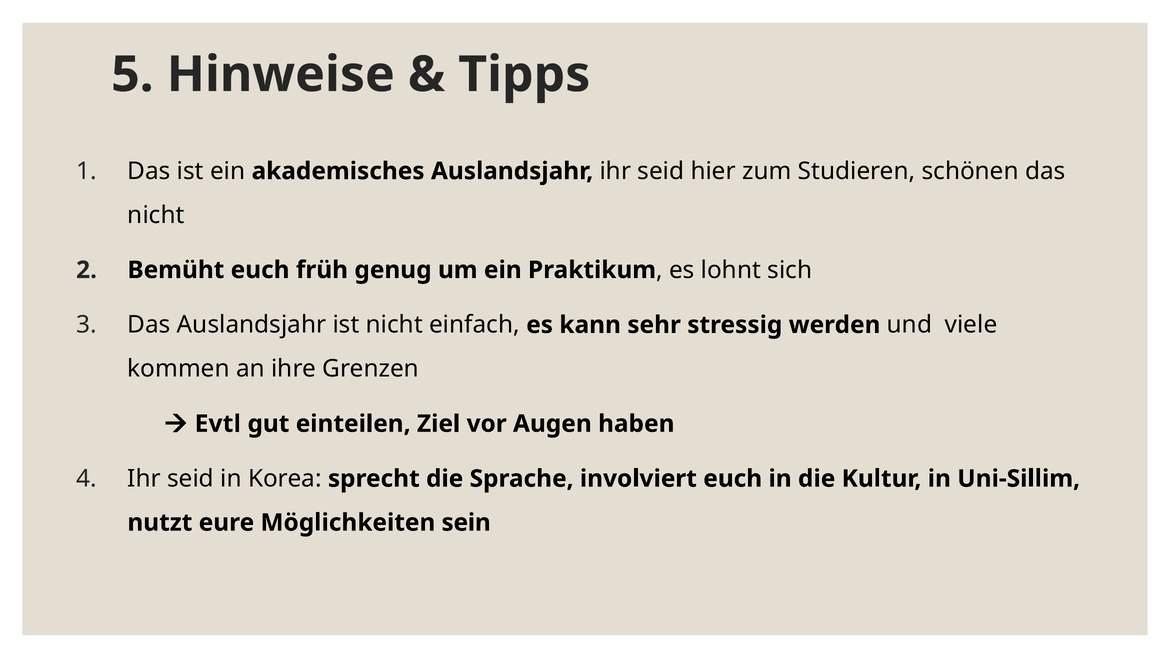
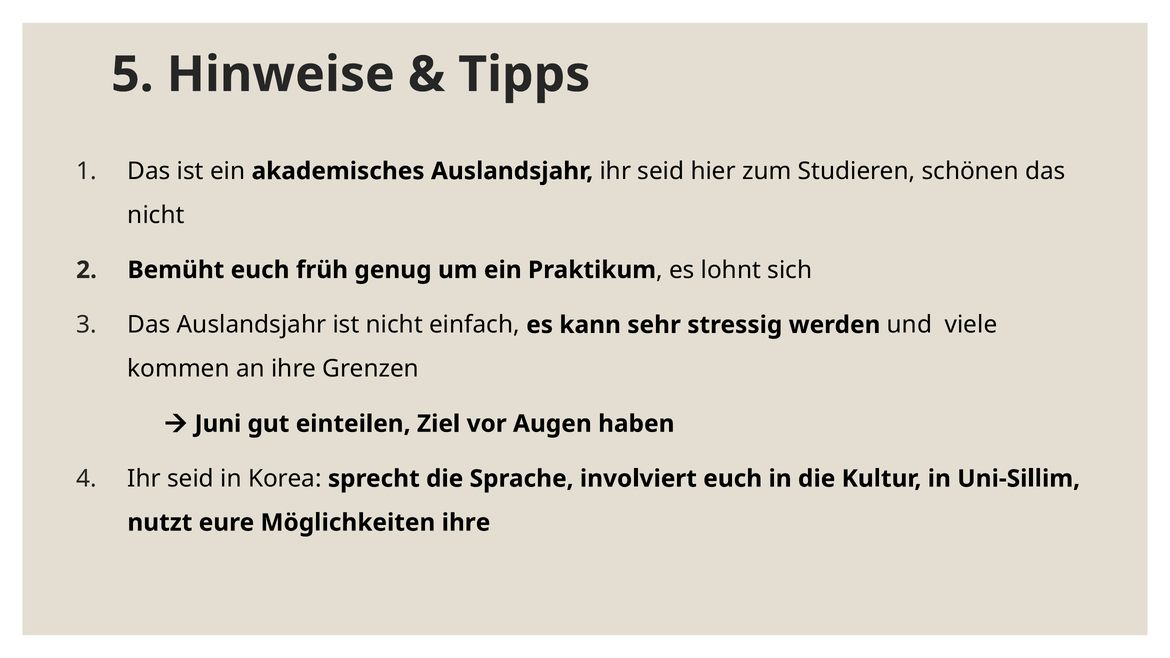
Evtl: Evtl -> Juni
Möglichkeiten sein: sein -> ihre
